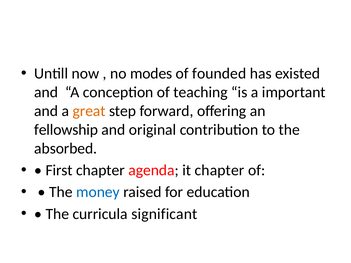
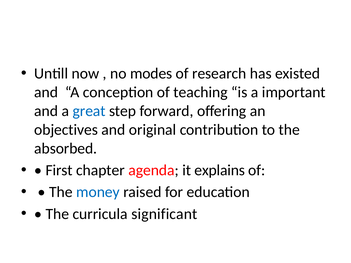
founded: founded -> research
great colour: orange -> blue
fellowship: fellowship -> objectives
it chapter: chapter -> explains
